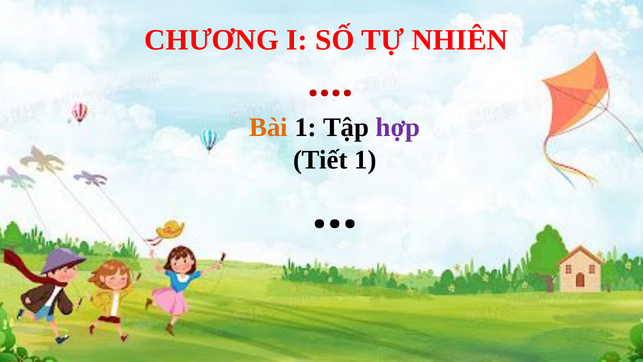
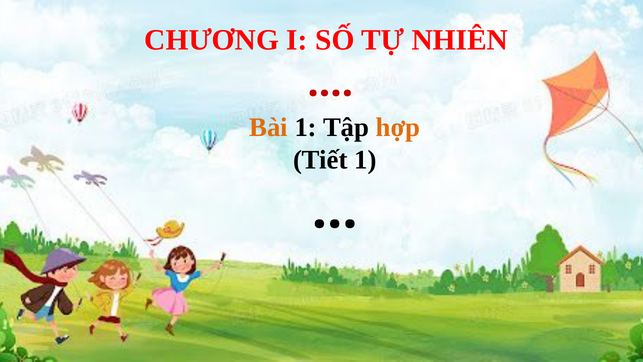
hợp colour: purple -> orange
